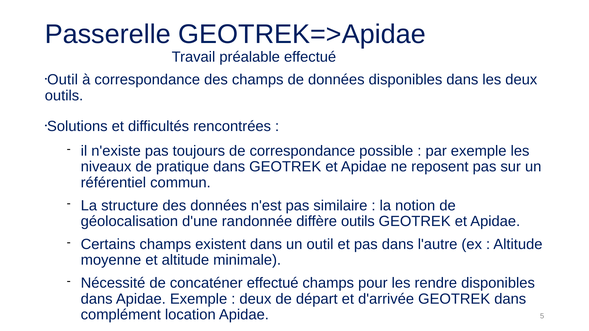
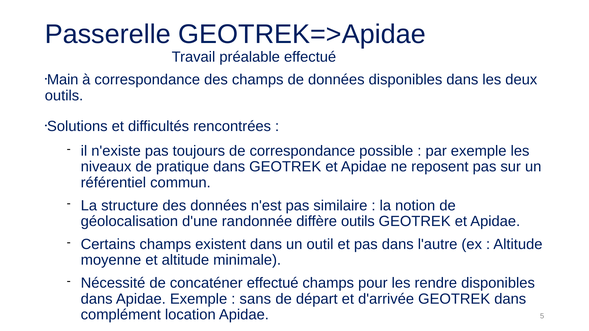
Outil at (63, 80): Outil -> Main
deux at (255, 299): deux -> sans
